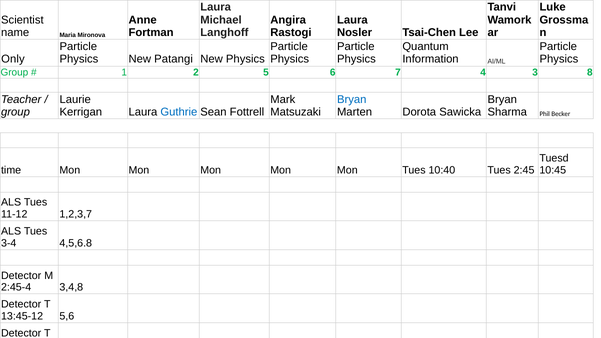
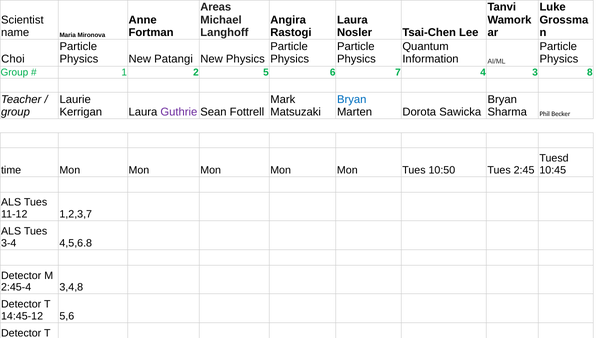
Laura at (216, 7): Laura -> Areas
Only: Only -> Choi
Guthrie colour: blue -> purple
10:40: 10:40 -> 10:50
13:45-12: 13:45-12 -> 14:45-12
